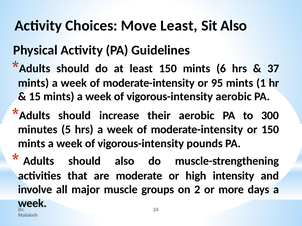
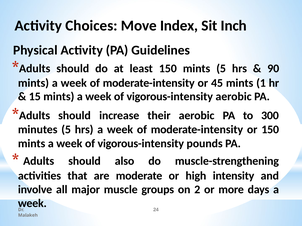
Move Least: Least -> Index
Sit Also: Also -> Inch
mints 6: 6 -> 5
37: 37 -> 90
95: 95 -> 45
